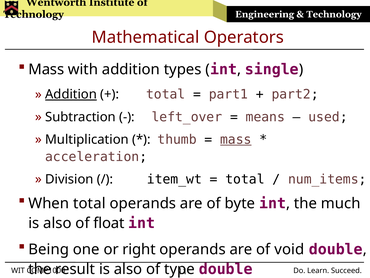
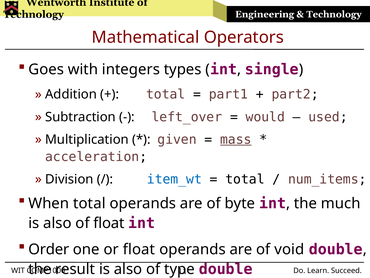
Mass at (46, 69): Mass -> Goes
with addition: addition -> integers
Addition at (71, 94) underline: present -> none
means: means -> would
thumb: thumb -> given
item_wt colour: black -> blue
Being: Being -> Order
or right: right -> float
